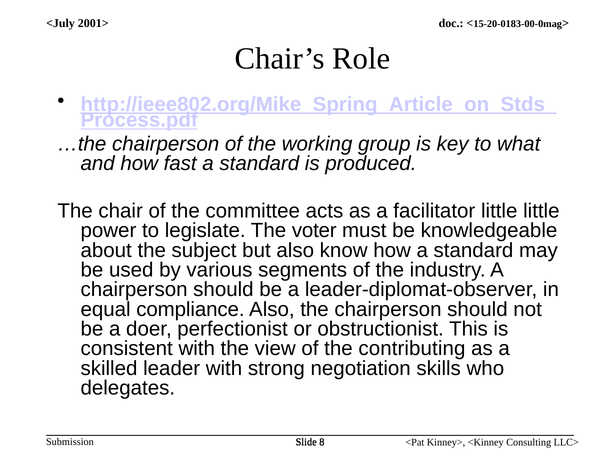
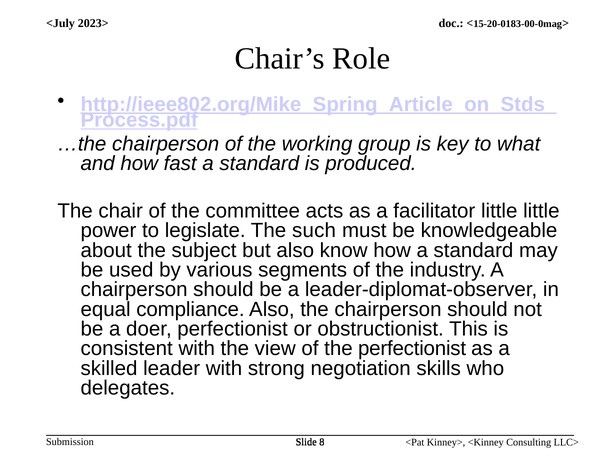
2001>: 2001> -> 2023>
voter: voter -> such
the contributing: contributing -> perfectionist
